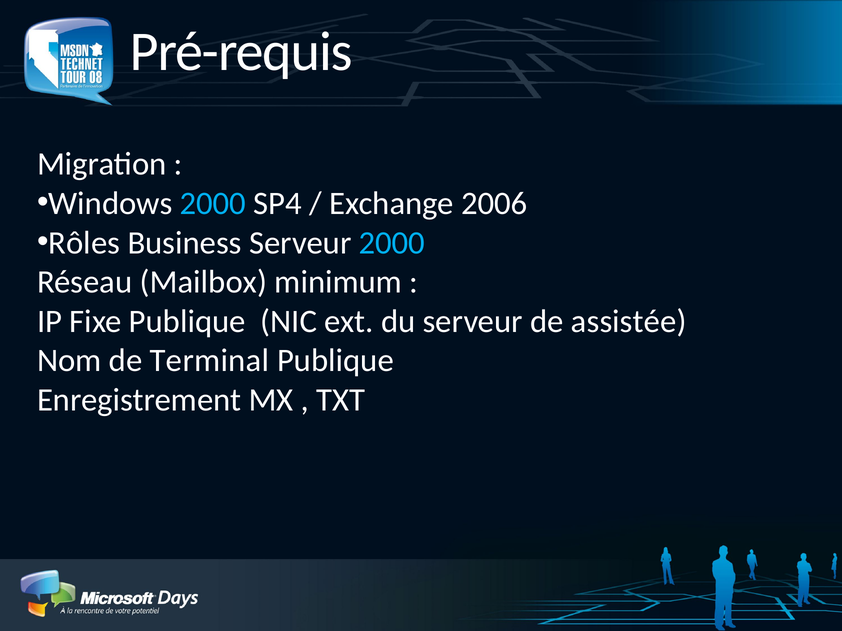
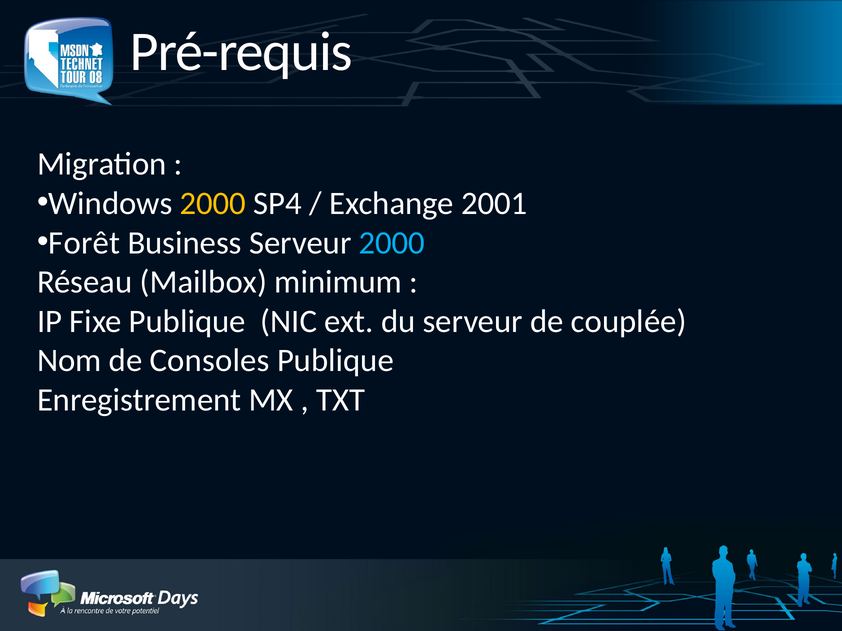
2000 at (213, 204) colour: light blue -> yellow
2006: 2006 -> 2001
Rôles: Rôles -> Forêt
assistée: assistée -> couplée
Terminal: Terminal -> Consoles
